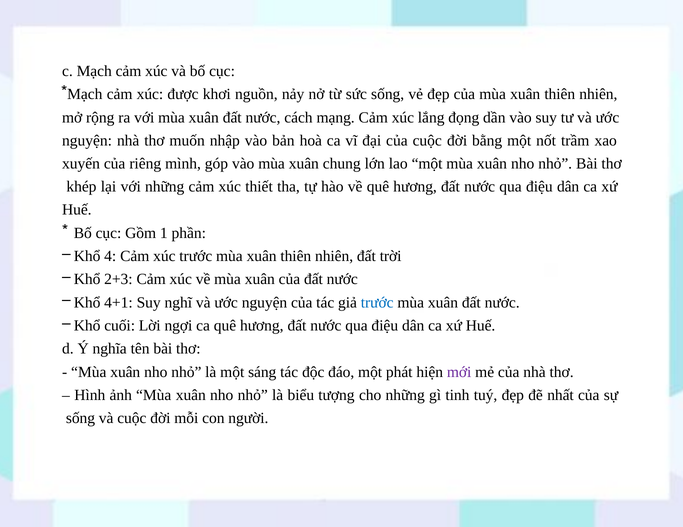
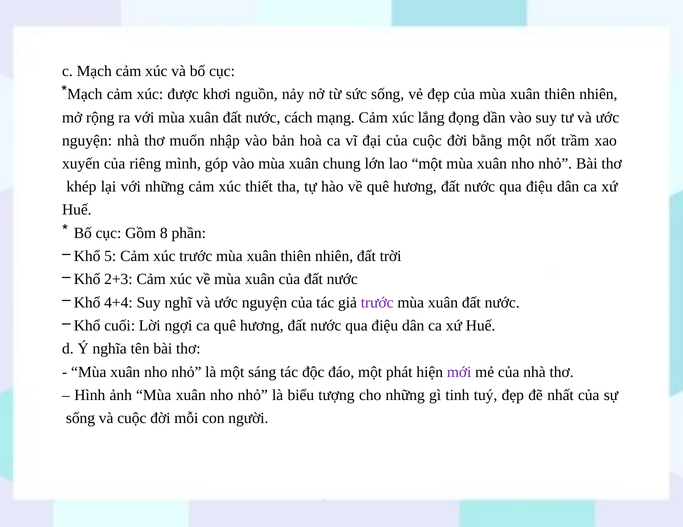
1: 1 -> 8
4: 4 -> 5
4+1: 4+1 -> 4+4
trước at (377, 303) colour: blue -> purple
